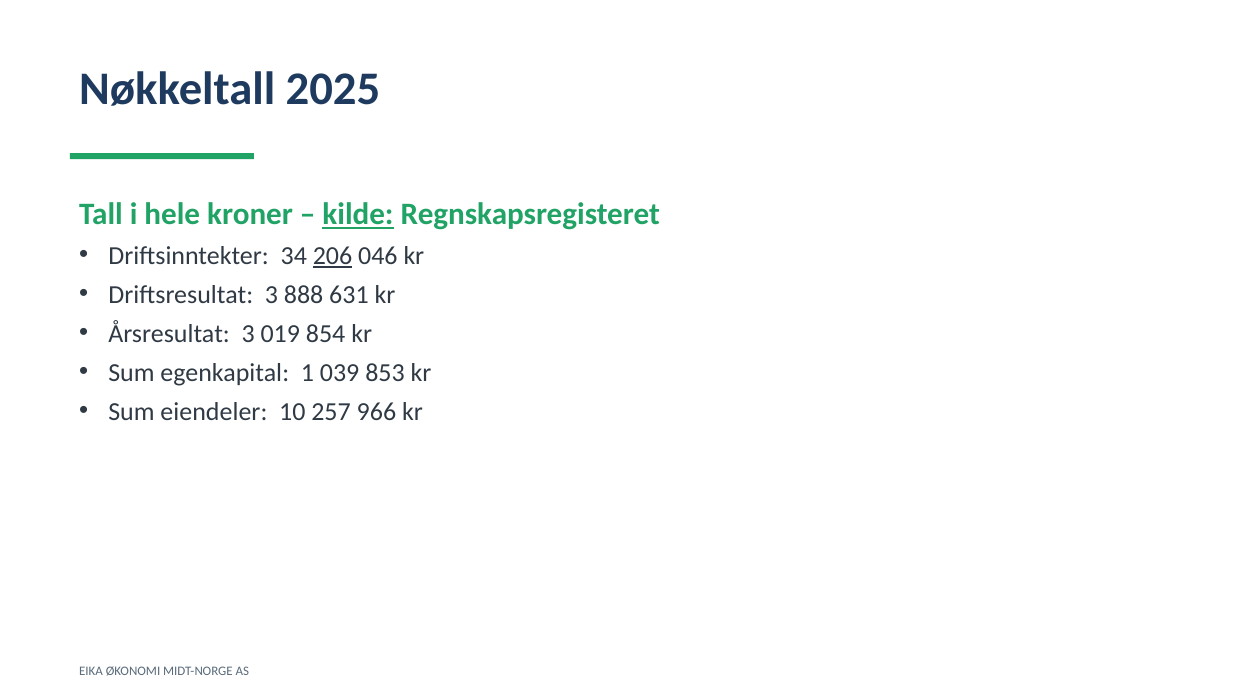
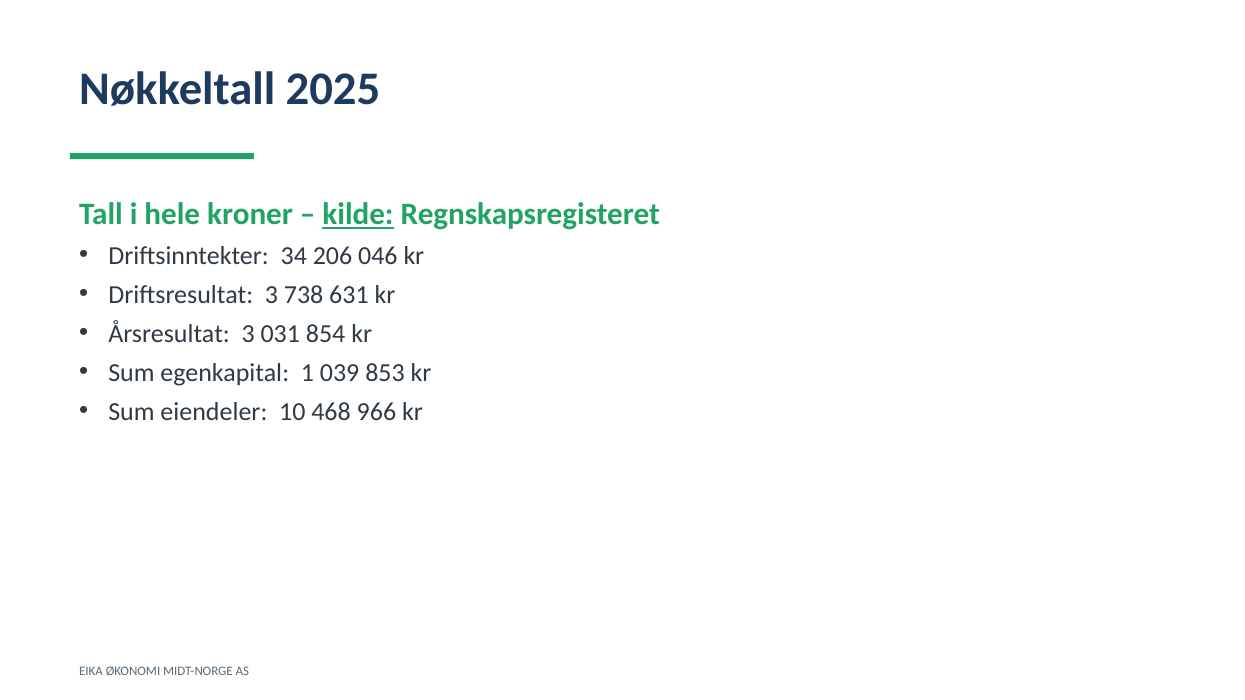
206 underline: present -> none
888: 888 -> 738
019: 019 -> 031
257: 257 -> 468
